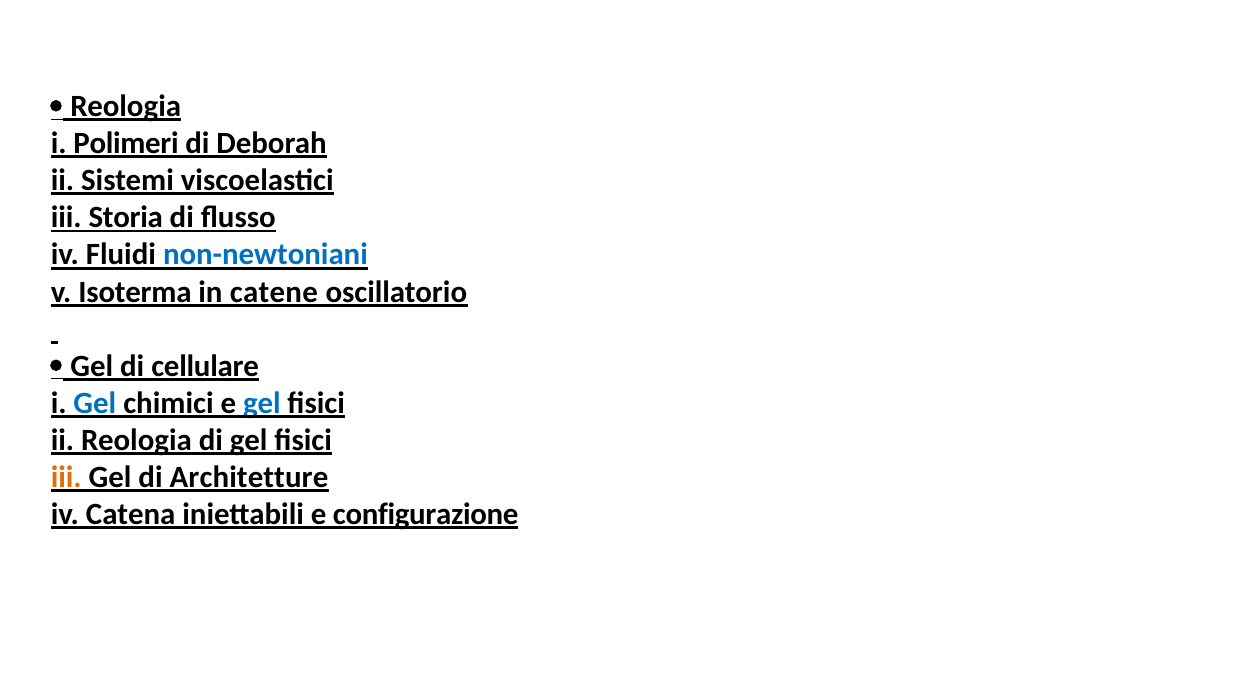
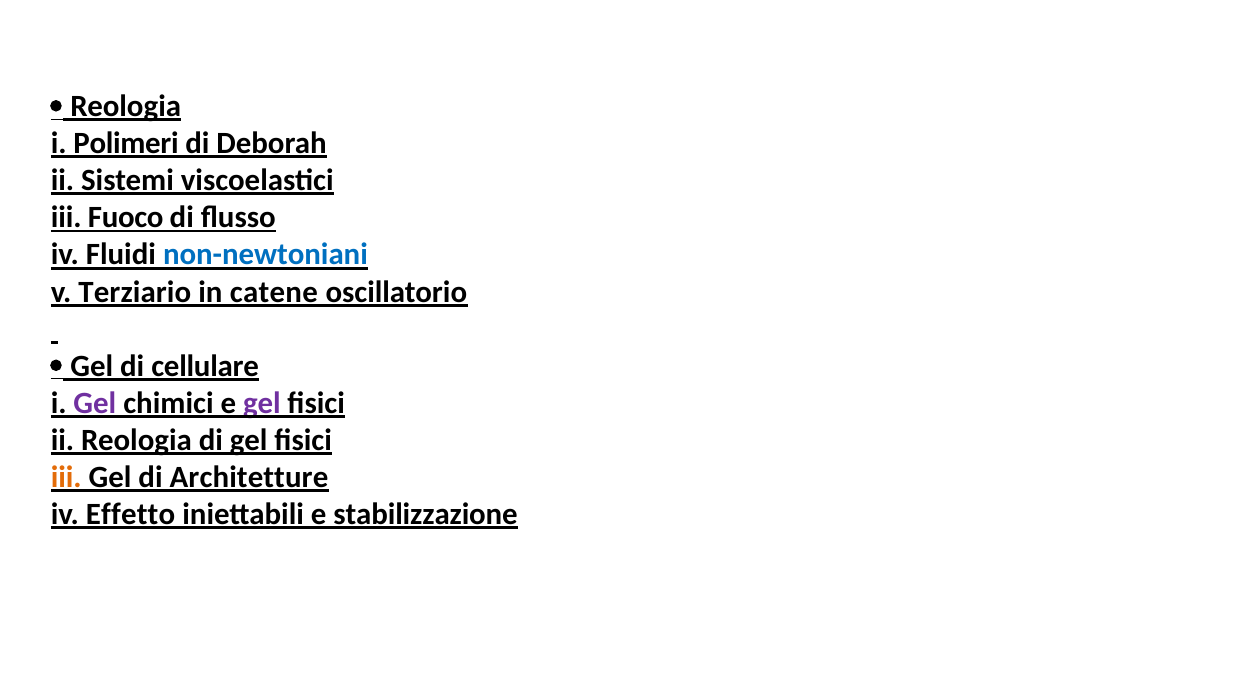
Storia: Storia -> Fuoco
Isoterma: Isoterma -> Terziario
Gel at (95, 403) colour: blue -> purple
gel at (262, 403) colour: blue -> purple
Catena: Catena -> Effetto
configurazione: configurazione -> stabilizzazione
